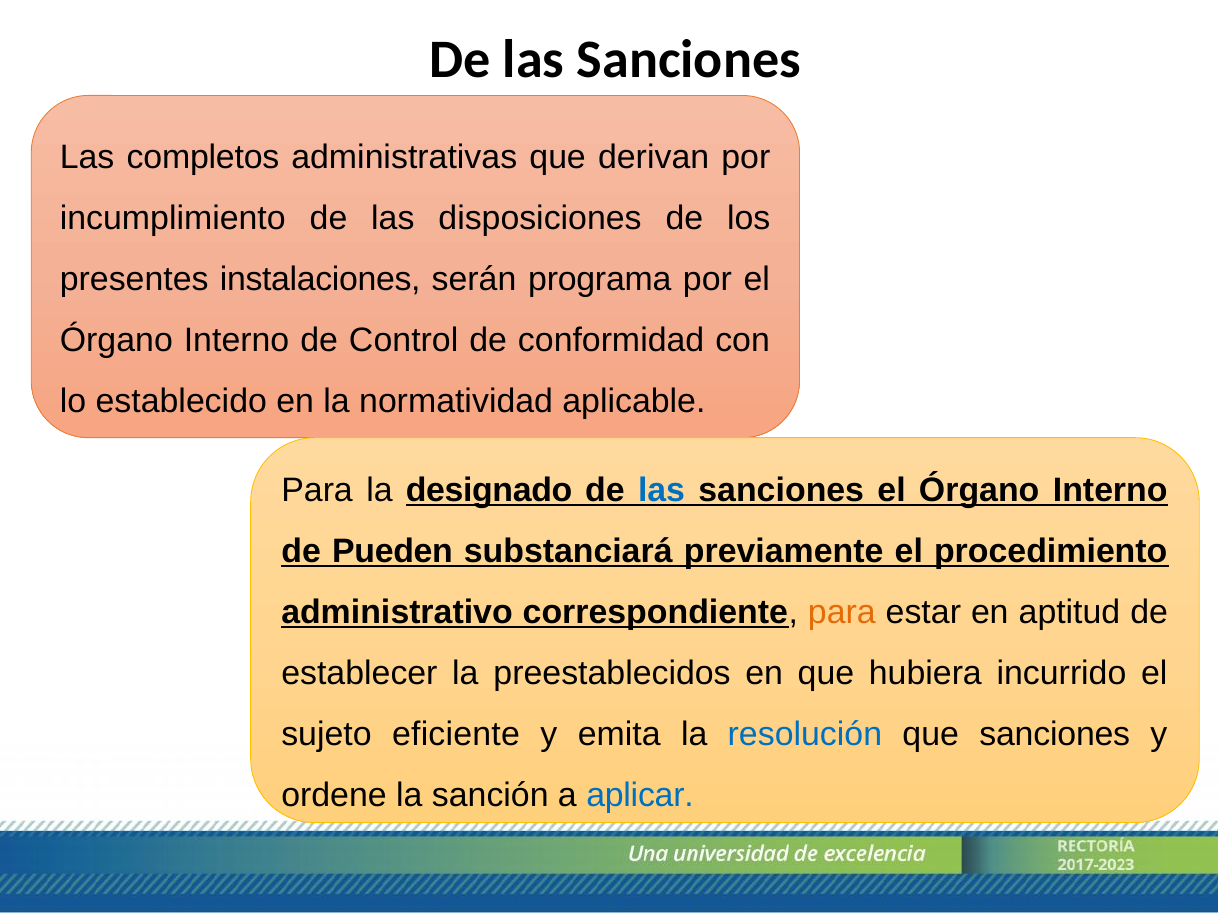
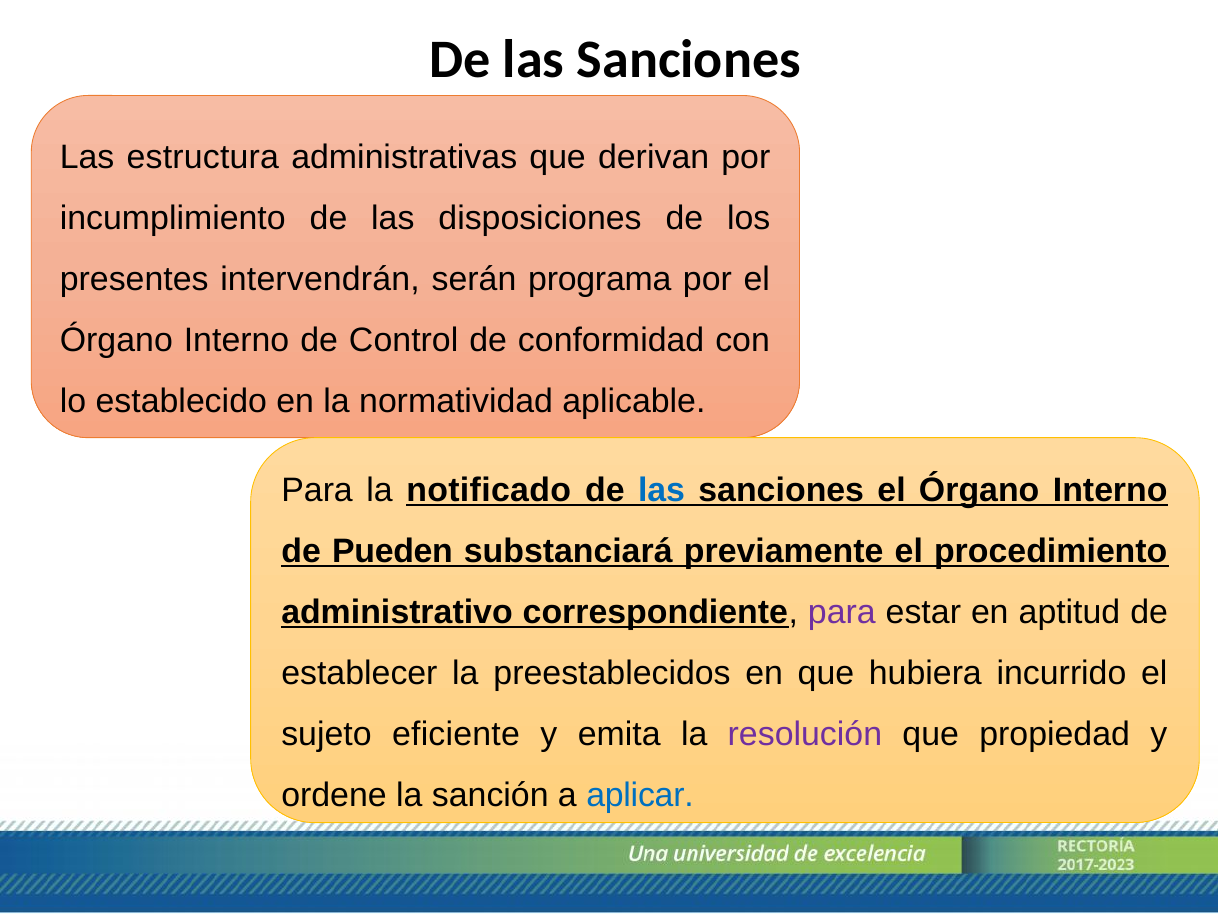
completos: completos -> estructura
instalaciones: instalaciones -> intervendrán
designado: designado -> notificado
para at (842, 612) colour: orange -> purple
resolución colour: blue -> purple
que sanciones: sanciones -> propiedad
